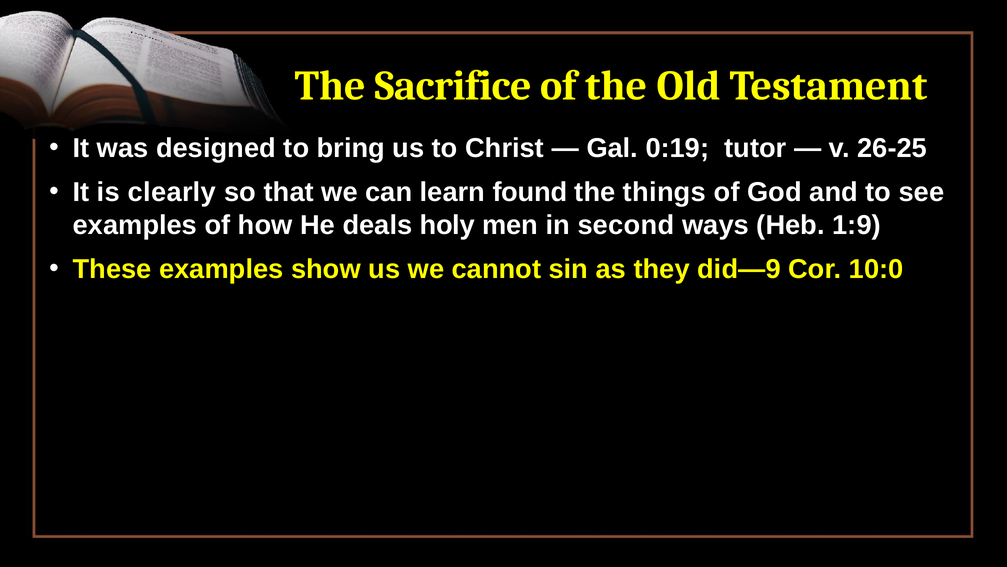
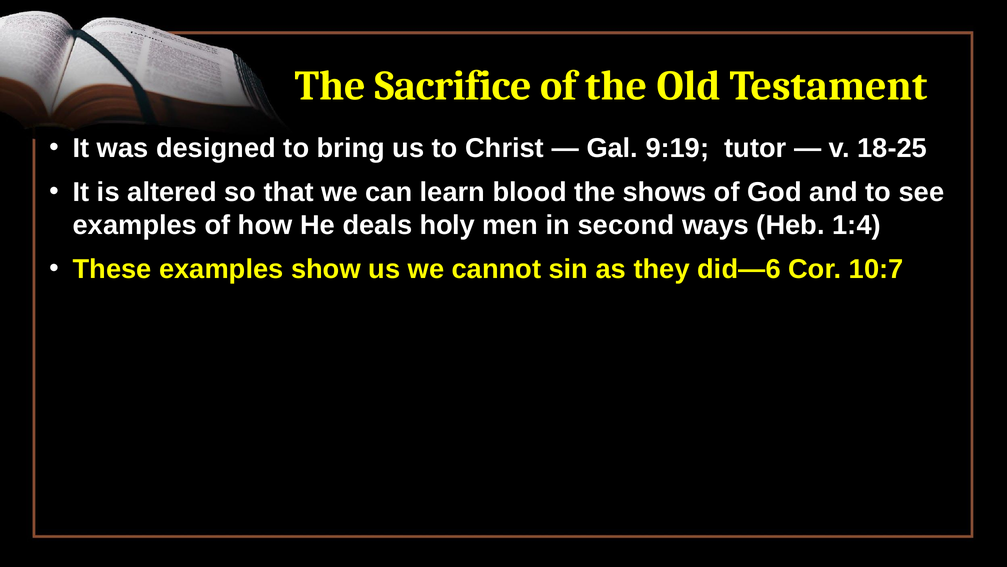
0:19: 0:19 -> 9:19
26-25: 26-25 -> 18-25
clearly: clearly -> altered
found: found -> blood
things: things -> shows
1:9: 1:9 -> 1:4
did—9: did—9 -> did—6
10:0: 10:0 -> 10:7
